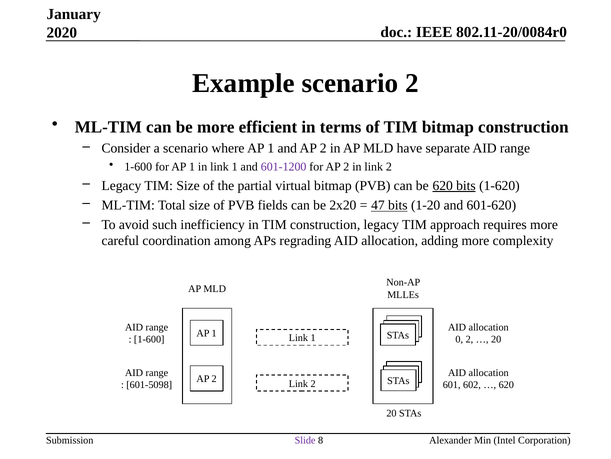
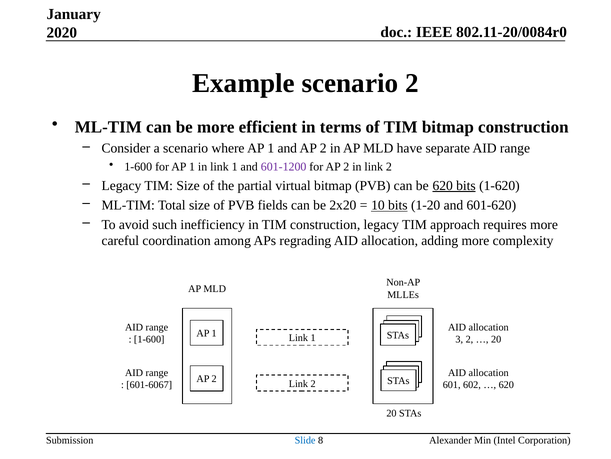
47: 47 -> 10
0: 0 -> 3
601-5098: 601-5098 -> 601-6067
Slide colour: purple -> blue
